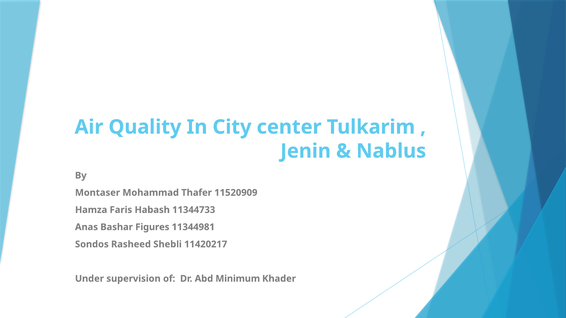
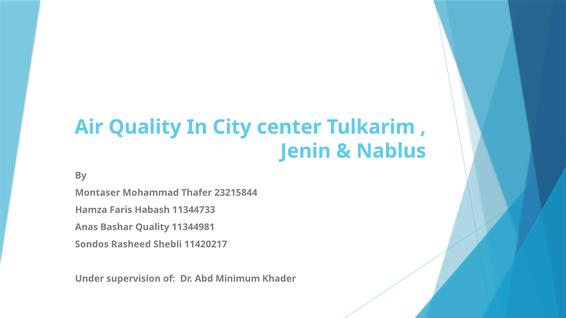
11520909: 11520909 -> 23215844
Bashar Figures: Figures -> Quality
